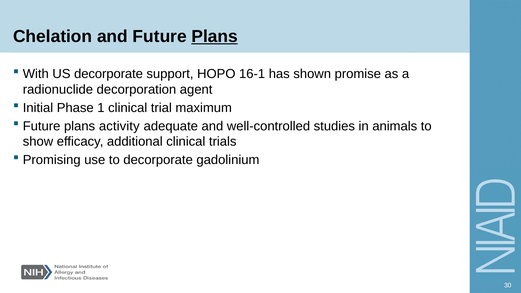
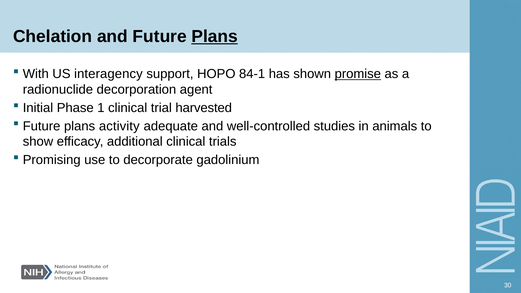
US decorporate: decorporate -> interagency
16-1: 16-1 -> 84-1
promise underline: none -> present
maximum: maximum -> harvested
